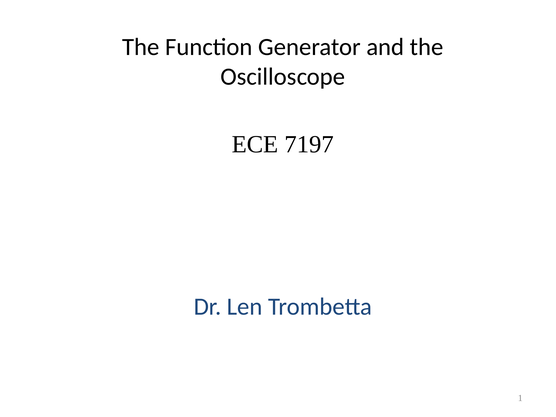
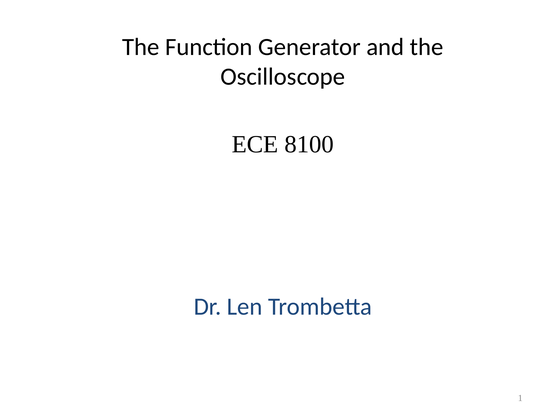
7197: 7197 -> 8100
